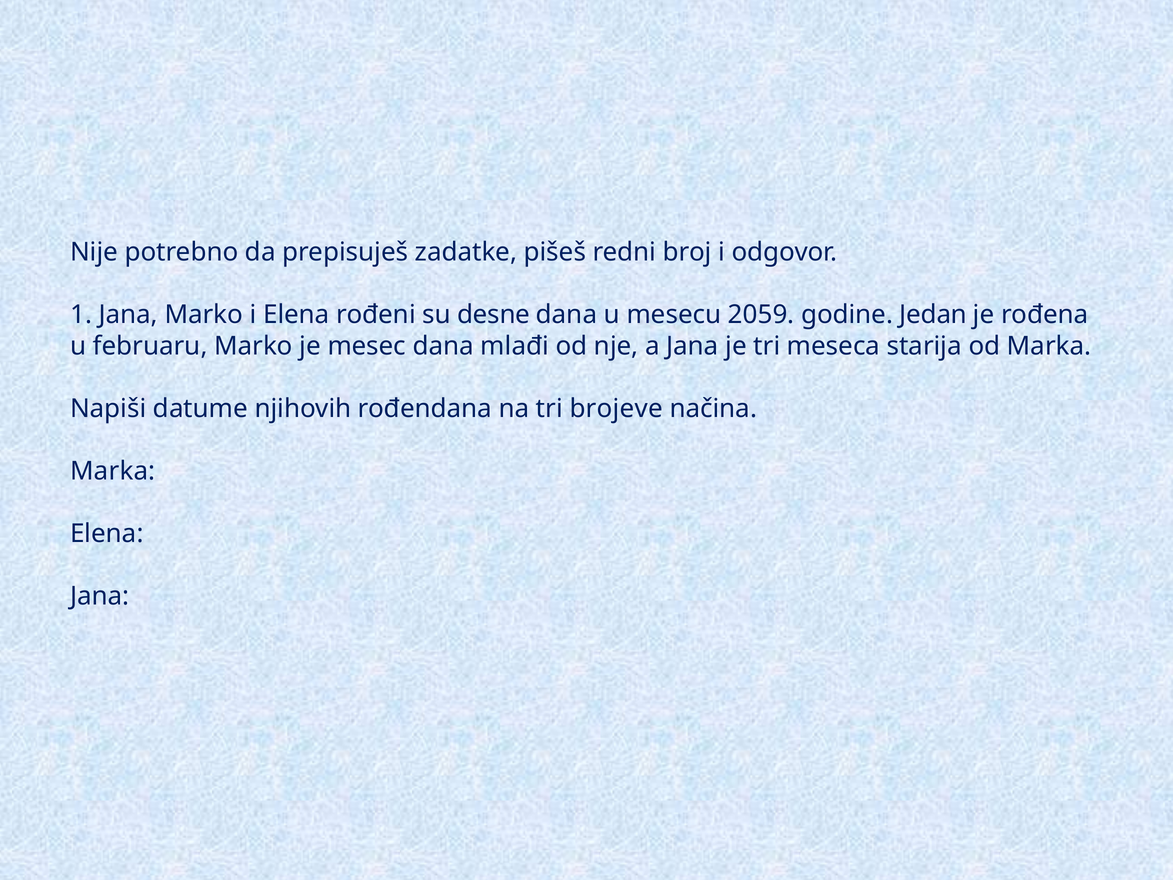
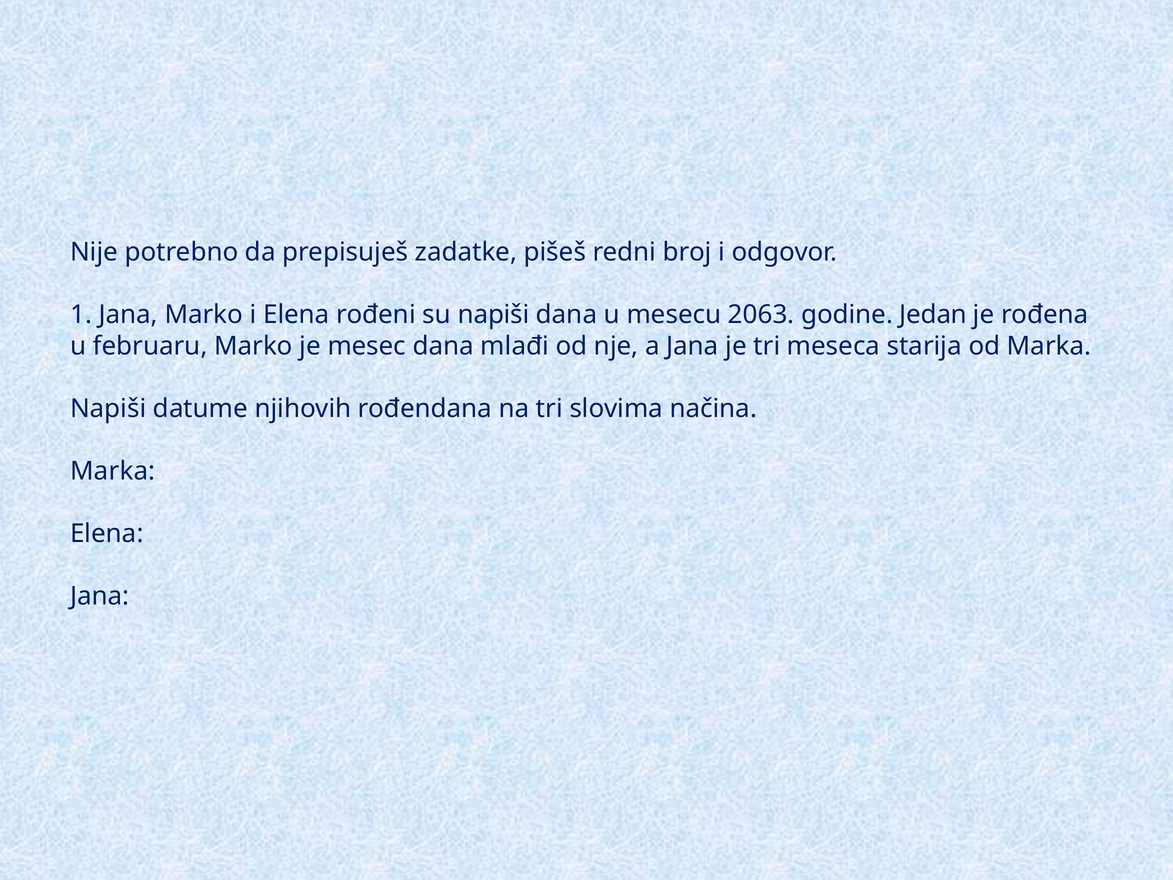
su desne: desne -> napiši
2059: 2059 -> 2063
brojeve: brojeve -> slovima
